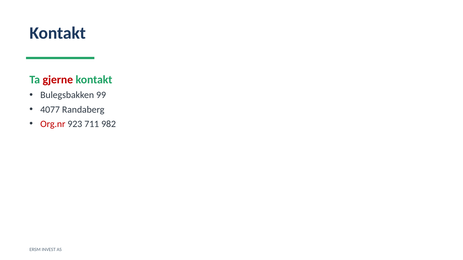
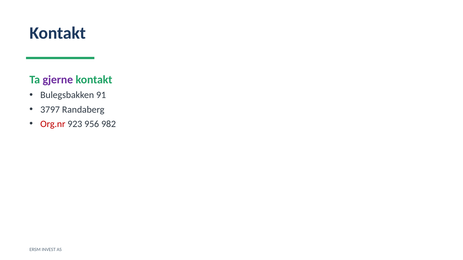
gjerne colour: red -> purple
99: 99 -> 91
4077: 4077 -> 3797
711: 711 -> 956
